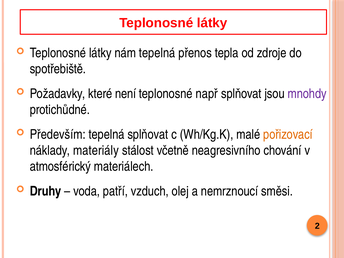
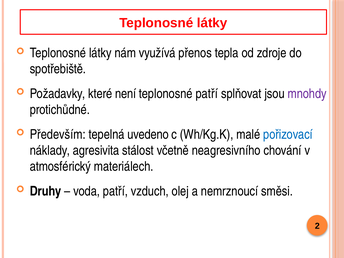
nám tepelná: tepelná -> využívá
teplonosné např: např -> patří
tepelná splňovat: splňovat -> uvedeno
pořizovací colour: orange -> blue
materiály: materiály -> agresivita
